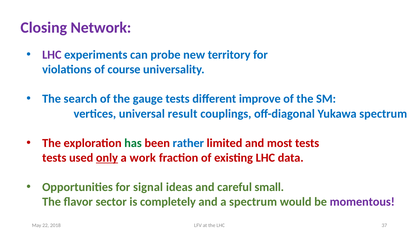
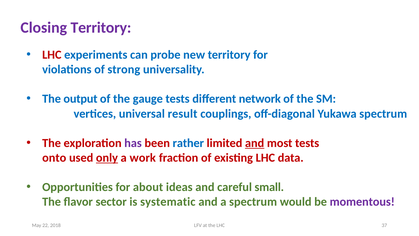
Closing Network: Network -> Territory
LHC at (52, 55) colour: purple -> red
course: course -> strong
search: search -> output
improve: improve -> network
has colour: green -> purple
and at (255, 143) underline: none -> present
tests at (54, 158): tests -> onto
signal: signal -> about
completely: completely -> systematic
